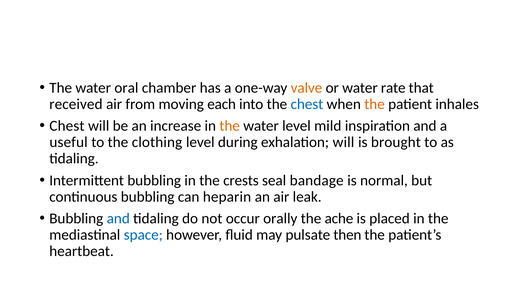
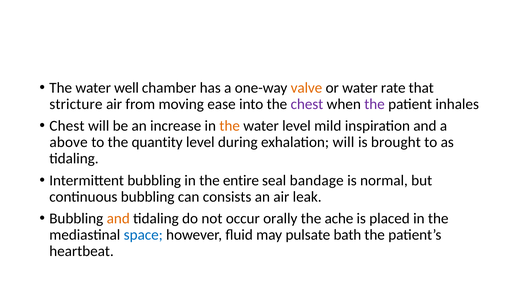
oral: oral -> well
received: received -> stricture
each: each -> ease
chest at (307, 104) colour: blue -> purple
the at (375, 104) colour: orange -> purple
useful: useful -> above
clothing: clothing -> quantity
crests: crests -> entire
heparin: heparin -> consists
and at (118, 218) colour: blue -> orange
then: then -> bath
